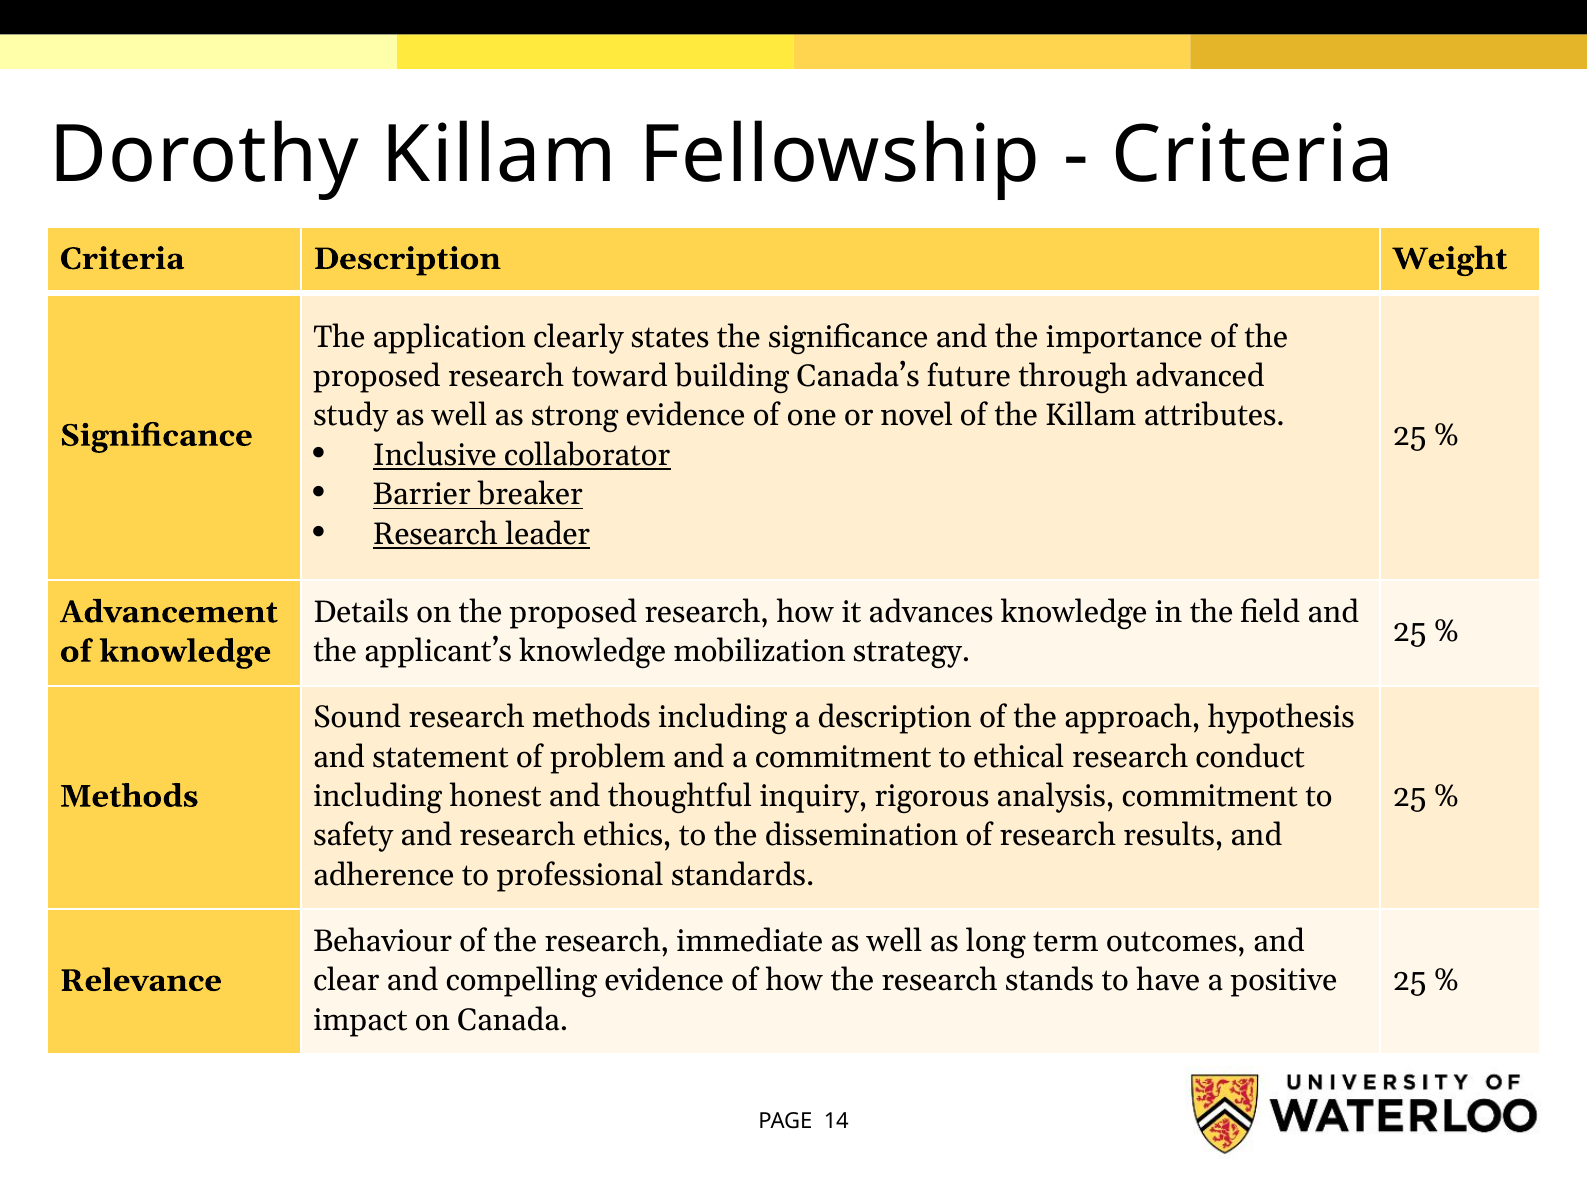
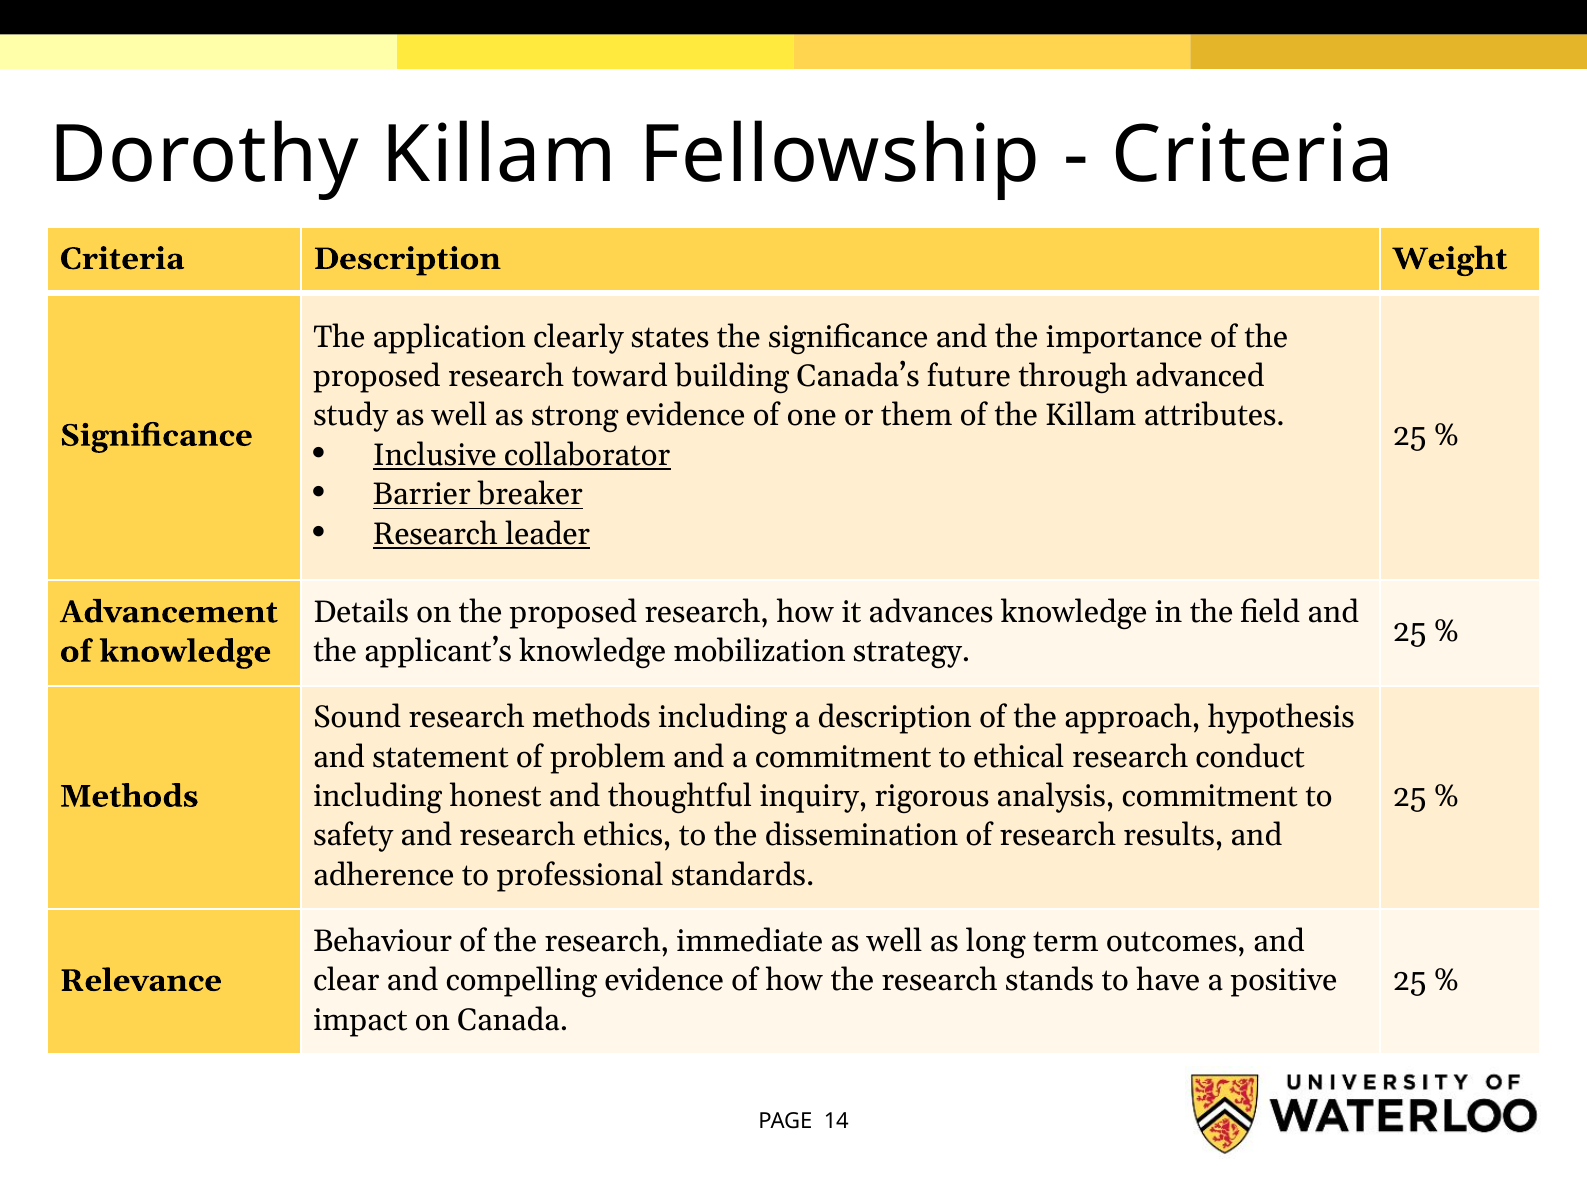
novel: novel -> them
